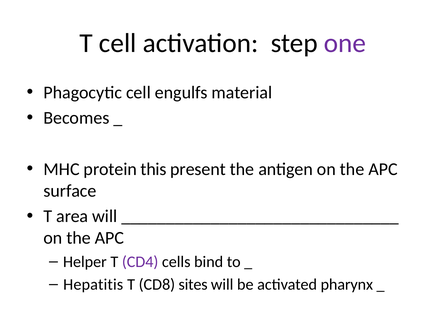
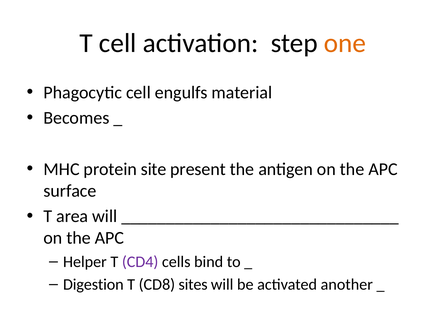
one colour: purple -> orange
this: this -> site
Hepatitis: Hepatitis -> Digestion
pharynx: pharynx -> another
